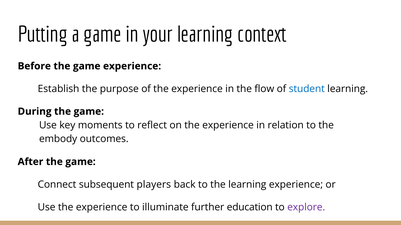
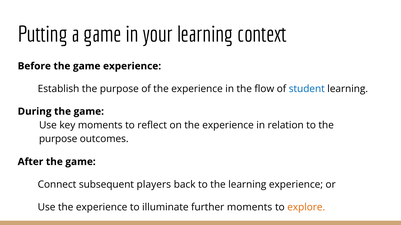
embody at (58, 139): embody -> purpose
further education: education -> moments
explore colour: purple -> orange
